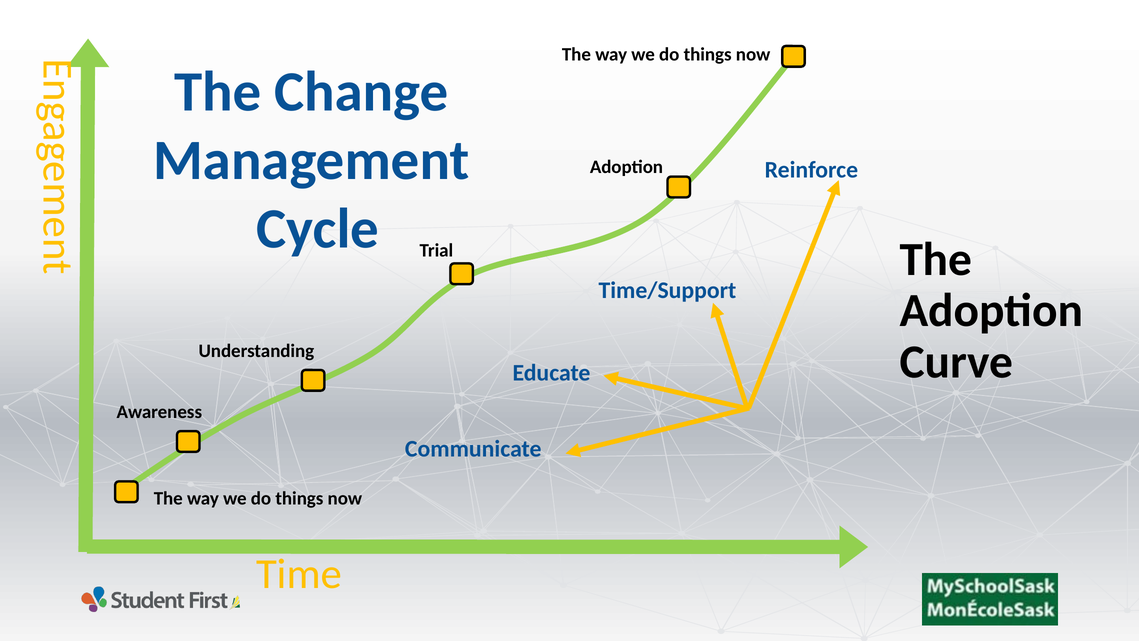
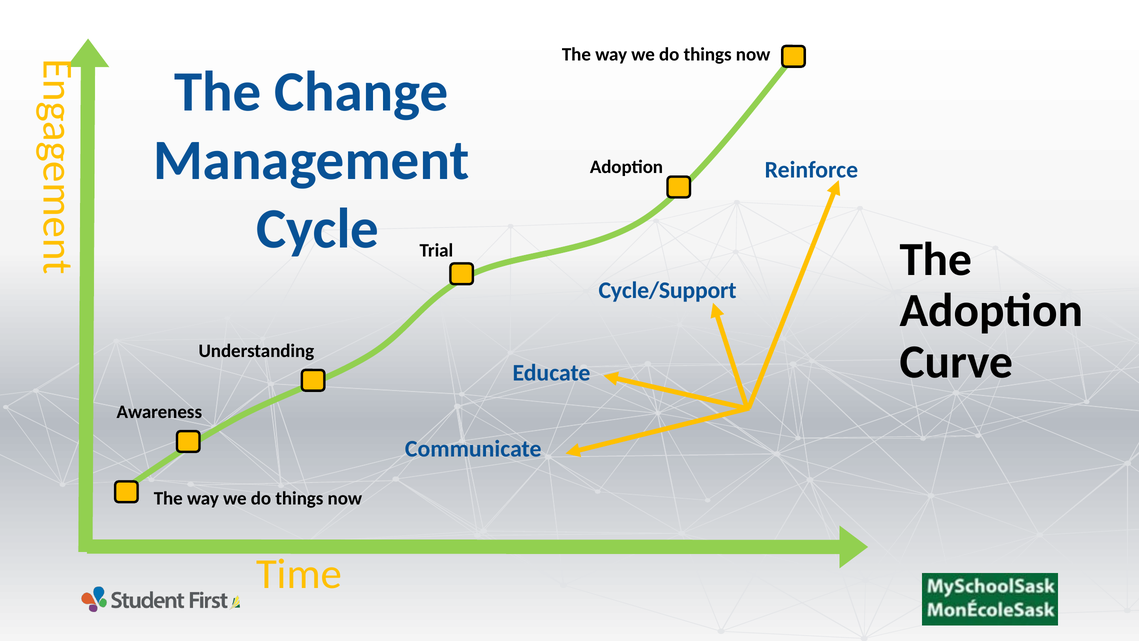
Time/Support: Time/Support -> Cycle/Support
